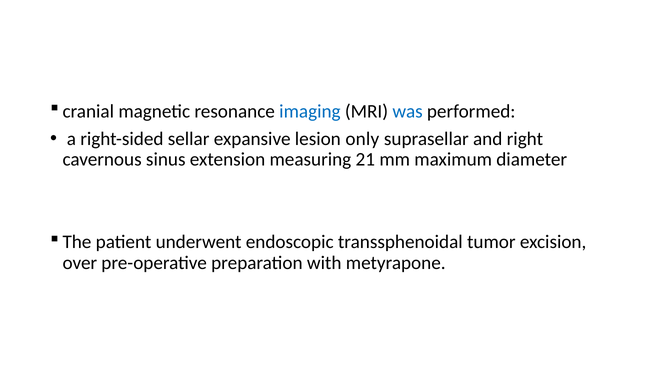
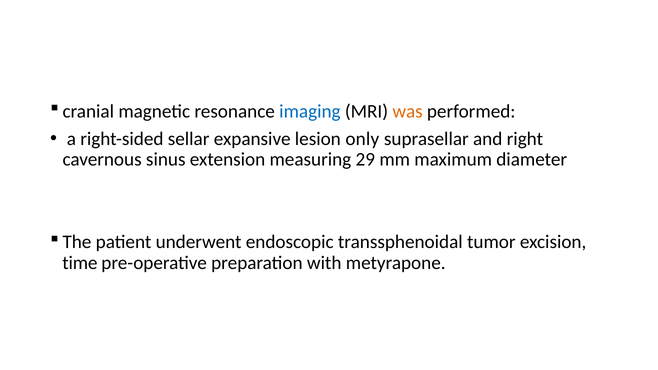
was colour: blue -> orange
21: 21 -> 29
over: over -> time
